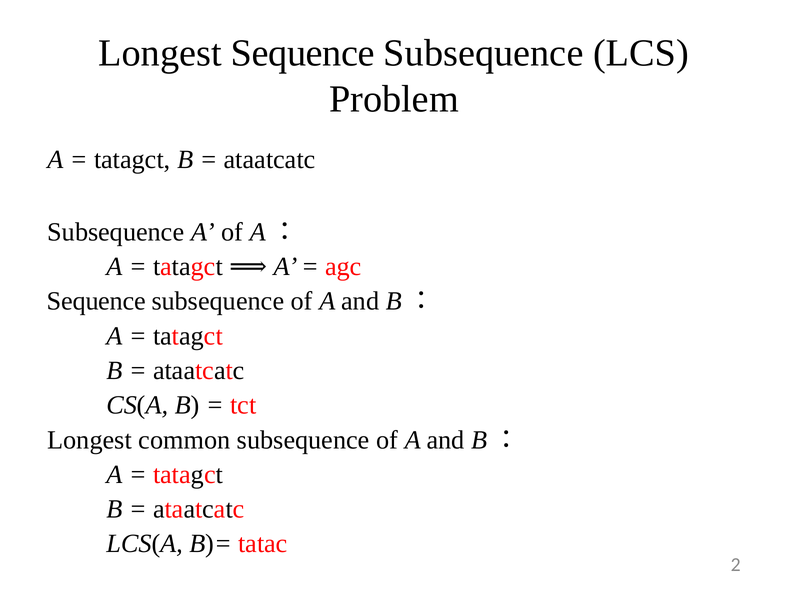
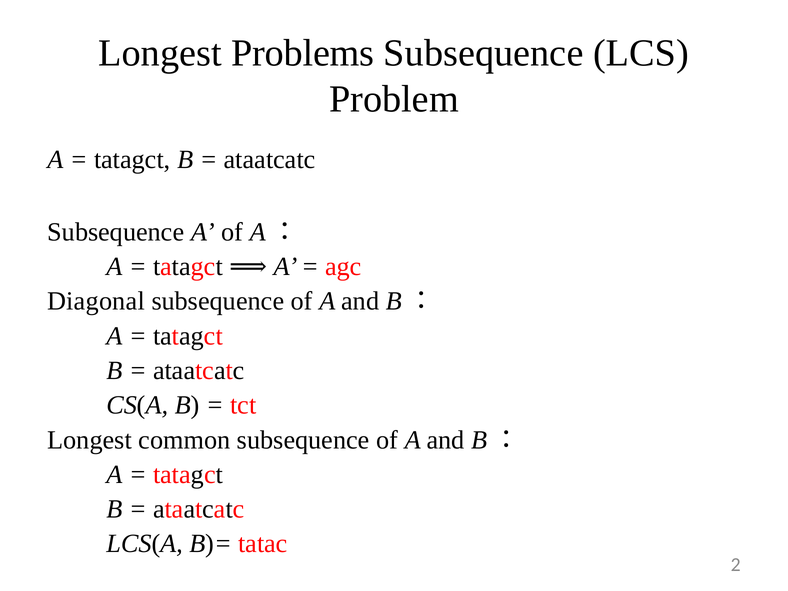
Longest Sequence: Sequence -> Problems
Sequence at (96, 301): Sequence -> Diagonal
